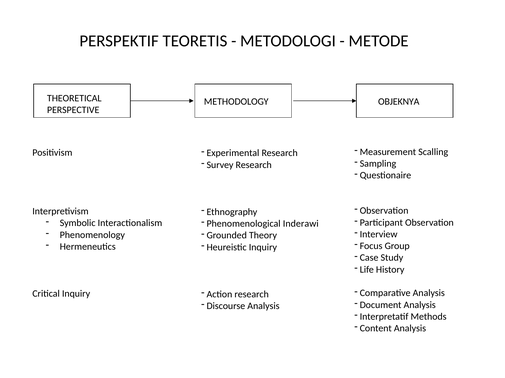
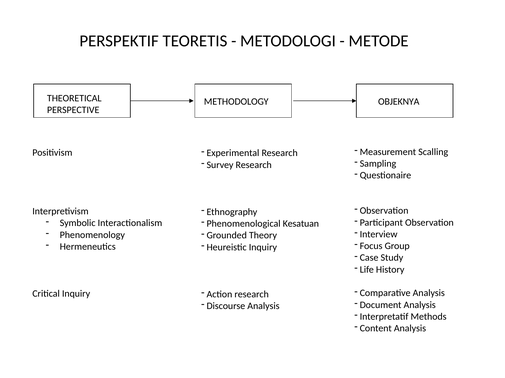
Inderawi: Inderawi -> Kesatuan
